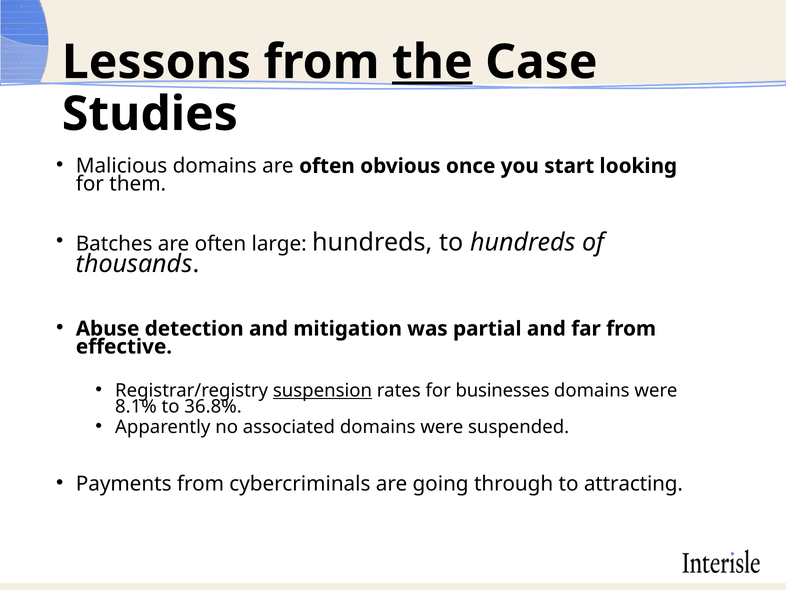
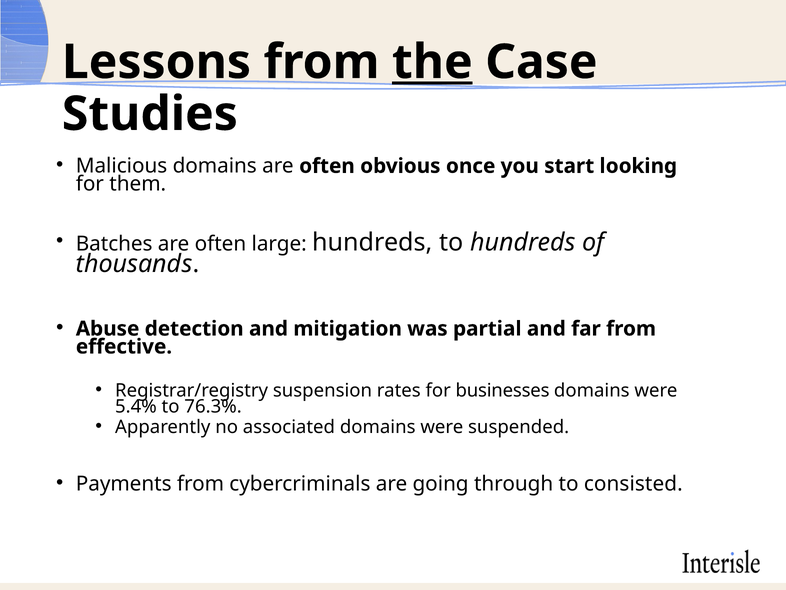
suspension underline: present -> none
8.1%: 8.1% -> 5.4%
36.8%: 36.8% -> 76.3%
attracting: attracting -> consisted
